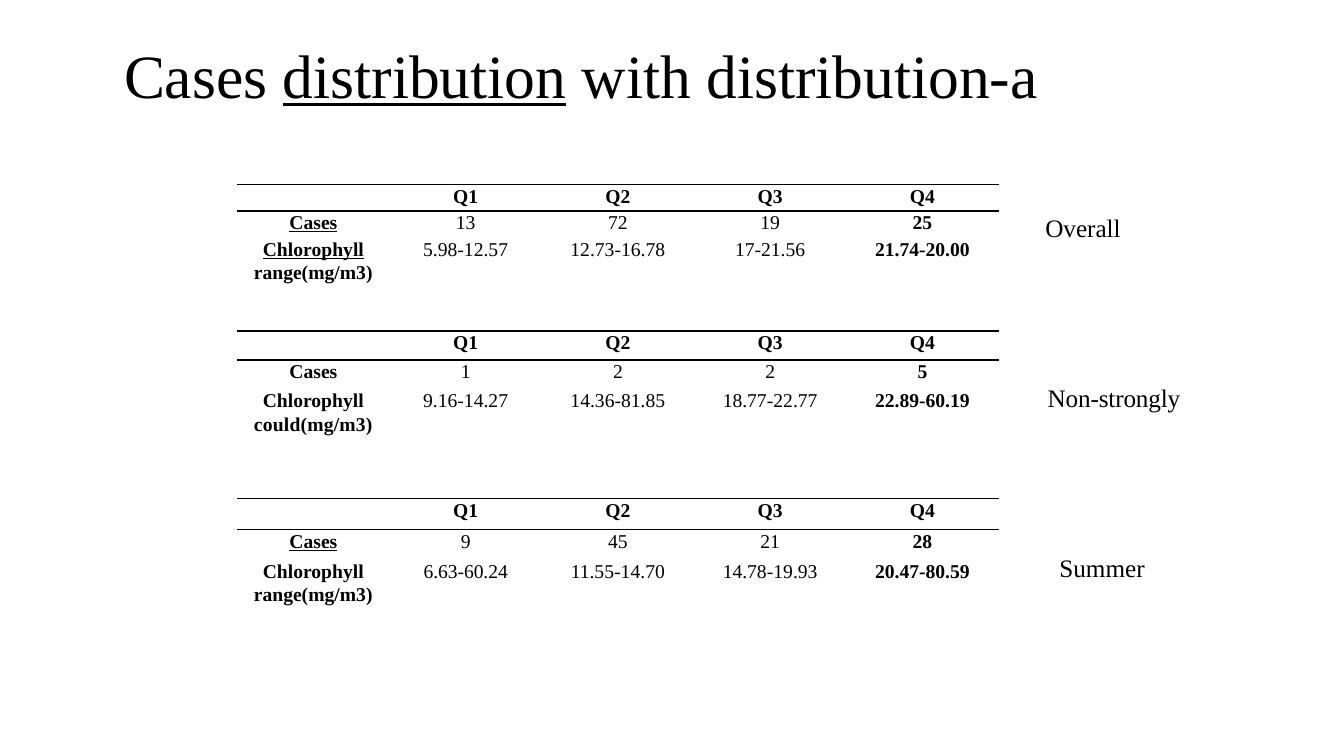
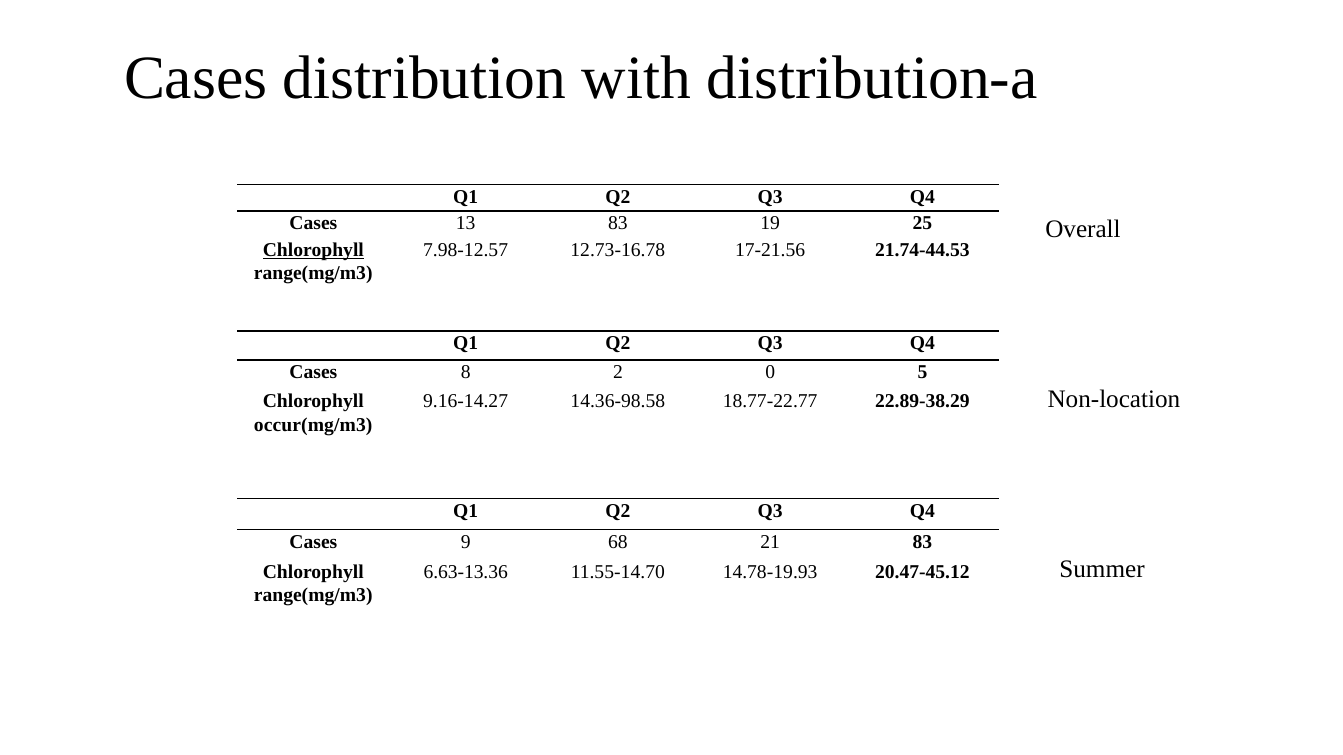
distribution underline: present -> none
Cases at (313, 224) underline: present -> none
13 72: 72 -> 83
5.98-12.57: 5.98-12.57 -> 7.98-12.57
21.74-20.00: 21.74-20.00 -> 21.74-44.53
1: 1 -> 8
2 2: 2 -> 0
Non-strongly: Non-strongly -> Non-location
14.36-81.85: 14.36-81.85 -> 14.36-98.58
22.89-60.19: 22.89-60.19 -> 22.89-38.29
could(mg/m3: could(mg/m3 -> occur(mg/m3
Cases at (313, 542) underline: present -> none
45: 45 -> 68
21 28: 28 -> 83
6.63-60.24: 6.63-60.24 -> 6.63-13.36
20.47-80.59: 20.47-80.59 -> 20.47-45.12
